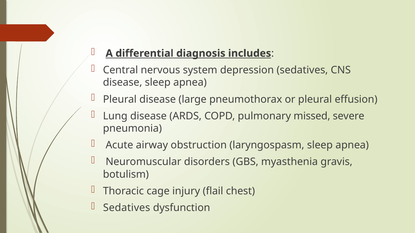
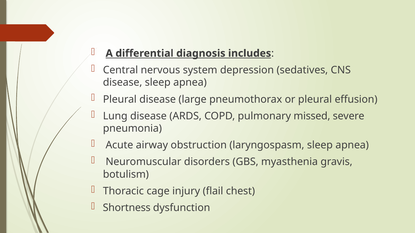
Sedatives at (127, 208): Sedatives -> Shortness
